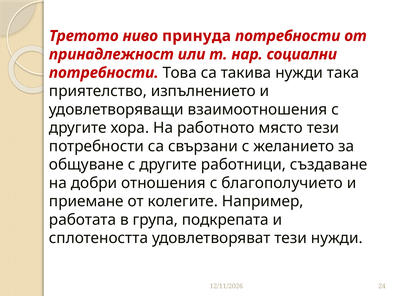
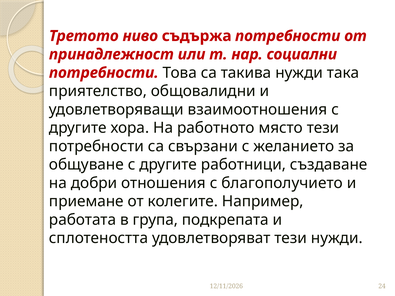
принуда: принуда -> съдържа
изпълнението: изпълнението -> общовалидни
